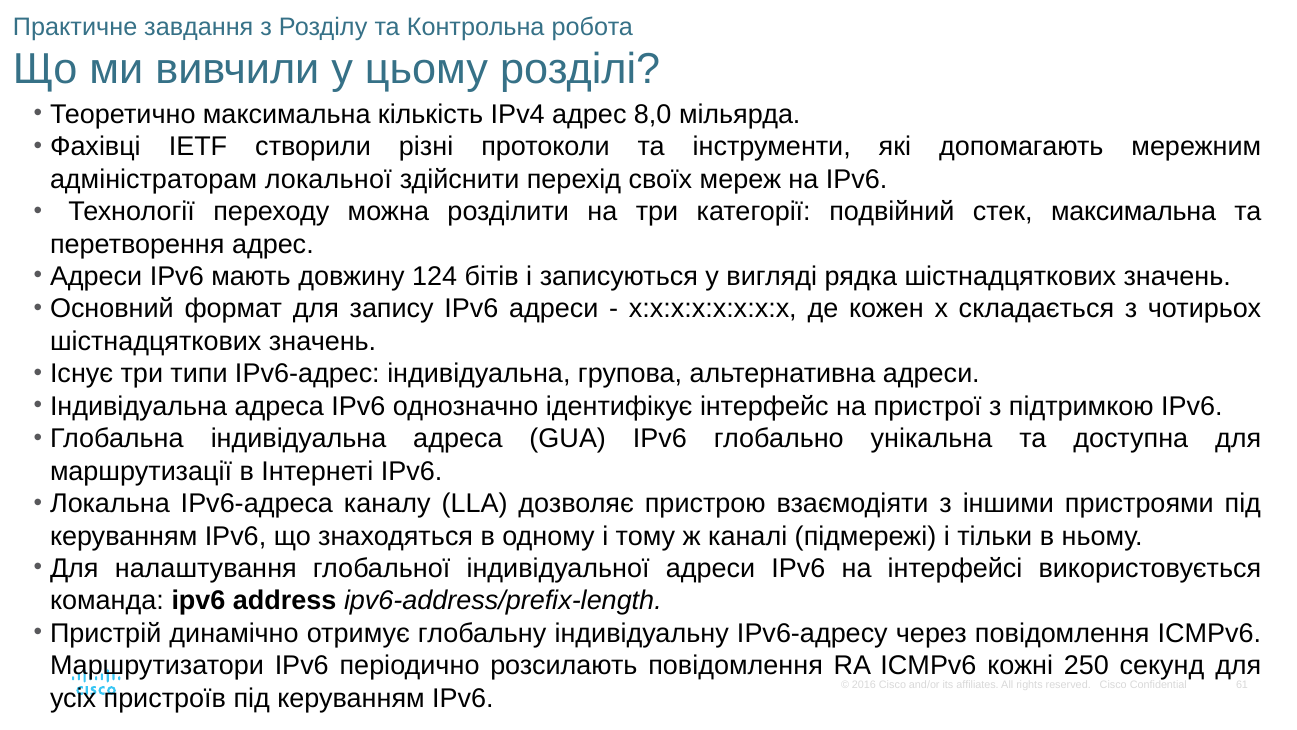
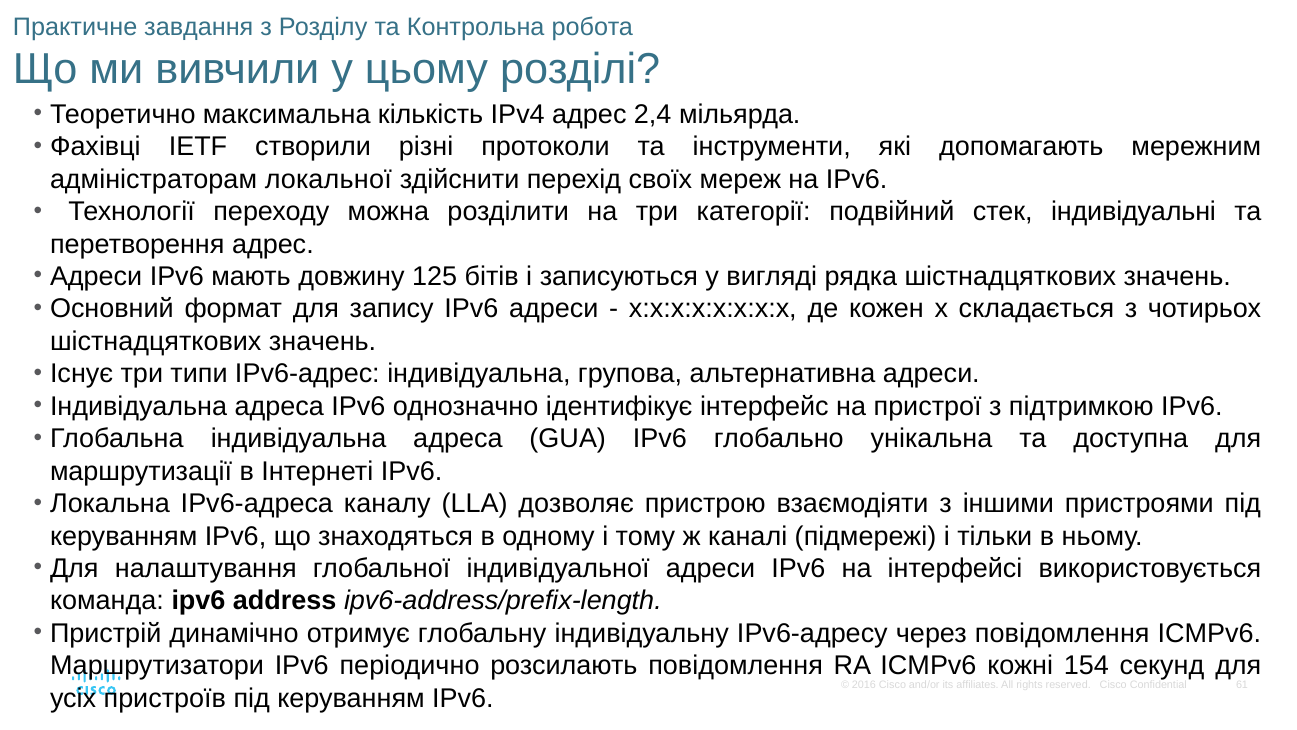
8,0: 8,0 -> 2,4
стек максимальна: максимальна -> індивідуальні
124: 124 -> 125
250: 250 -> 154
